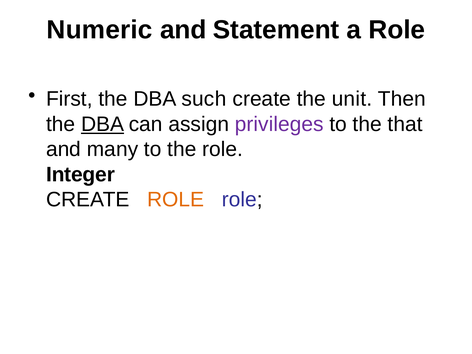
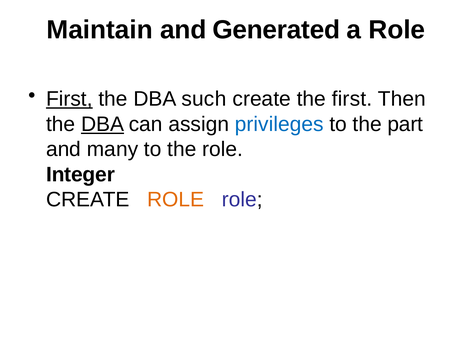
Numeric: Numeric -> Maintain
Statement: Statement -> Generated
First at (69, 99) underline: none -> present
the unit: unit -> first
privileges colour: purple -> blue
that: that -> part
